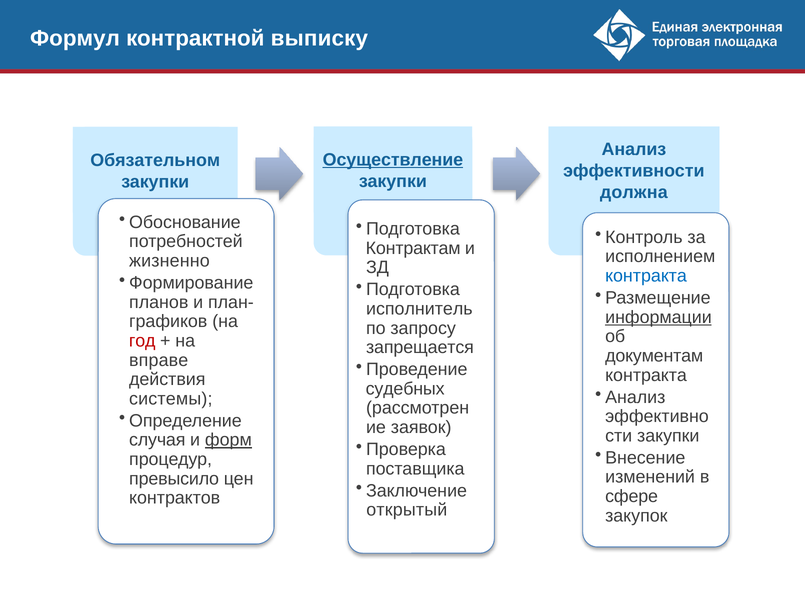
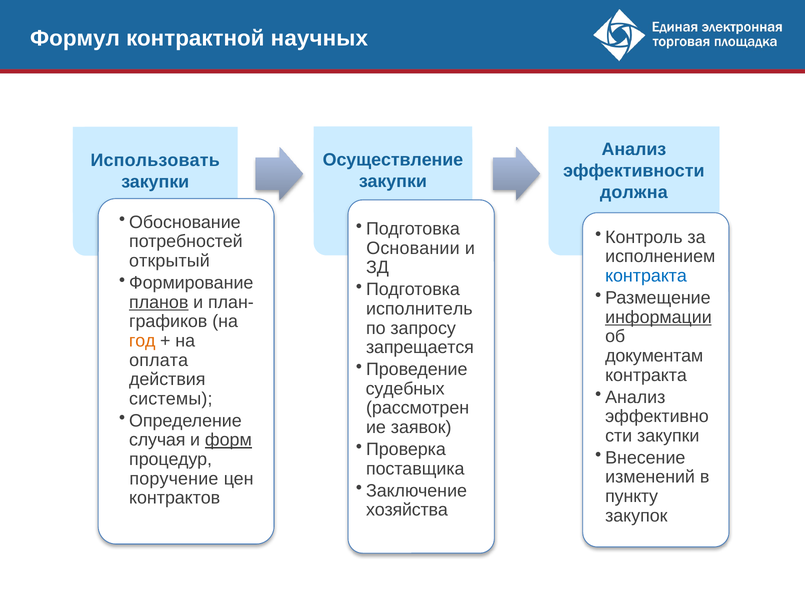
выписку: выписку -> научных
Осуществление underline: present -> none
Обязательном: Обязательном -> Использовать
Контрактам: Контрактам -> Основании
жизненно: жизненно -> открытый
планов underline: none -> present
год colour: red -> orange
вправе: вправе -> оплата
превысило: превысило -> поручение
сфере: сфере -> пункту
открытый: открытый -> хозяйства
